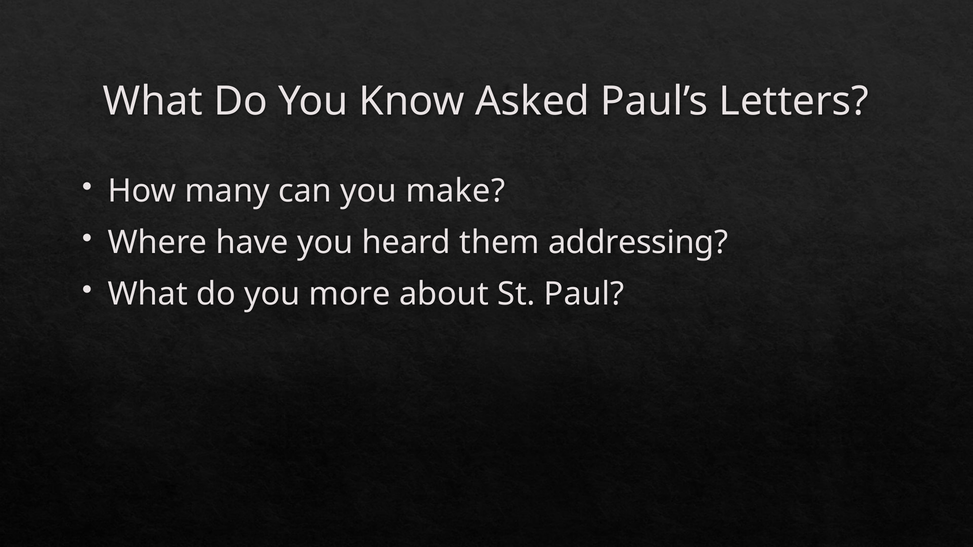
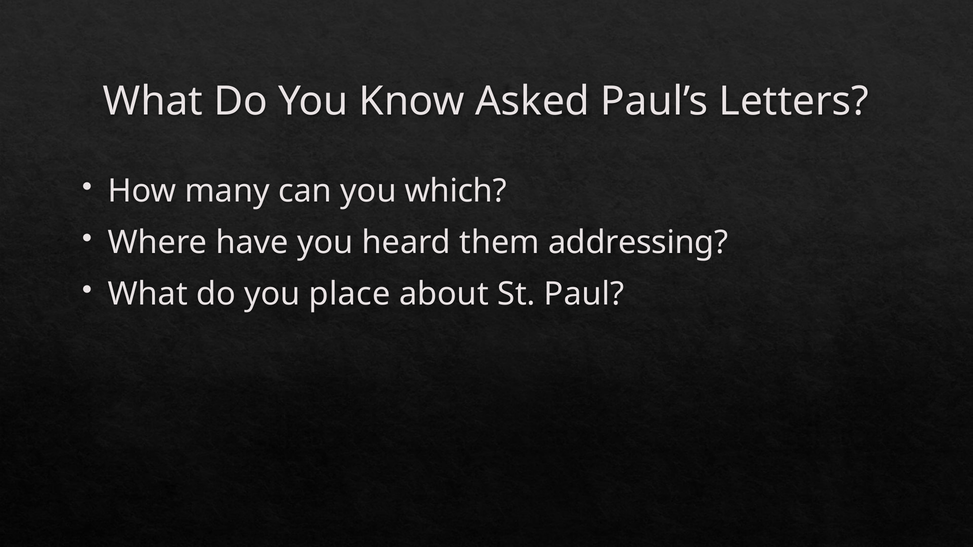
make: make -> which
more: more -> place
